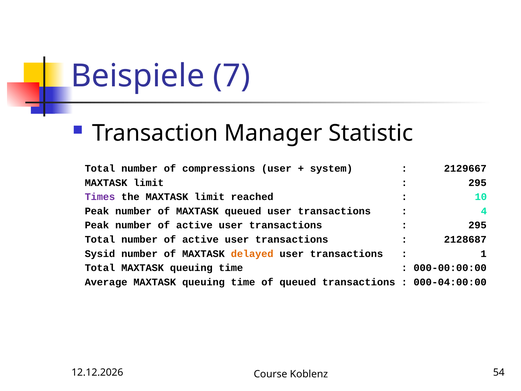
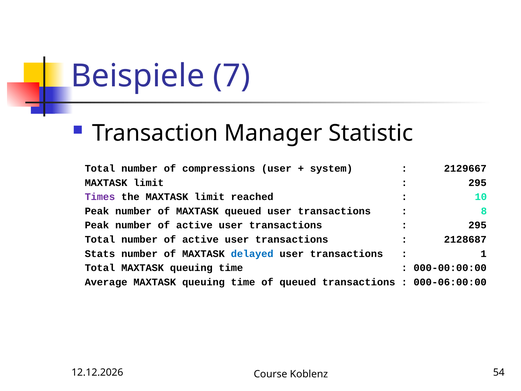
4: 4 -> 8
Sysid: Sysid -> Stats
delayed colour: orange -> blue
000-04:00:00: 000-04:00:00 -> 000-06:00:00
